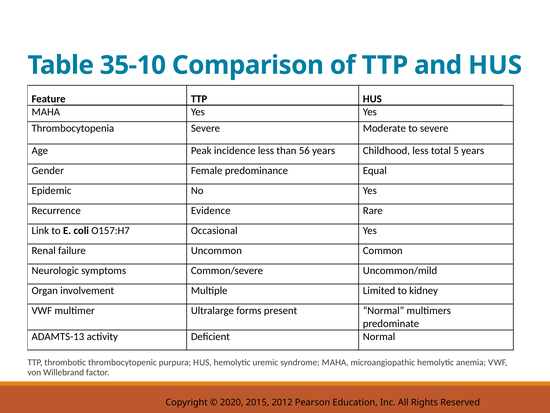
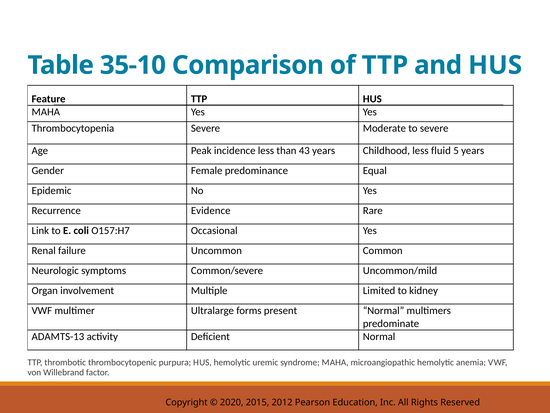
56: 56 -> 43
total: total -> fluid
